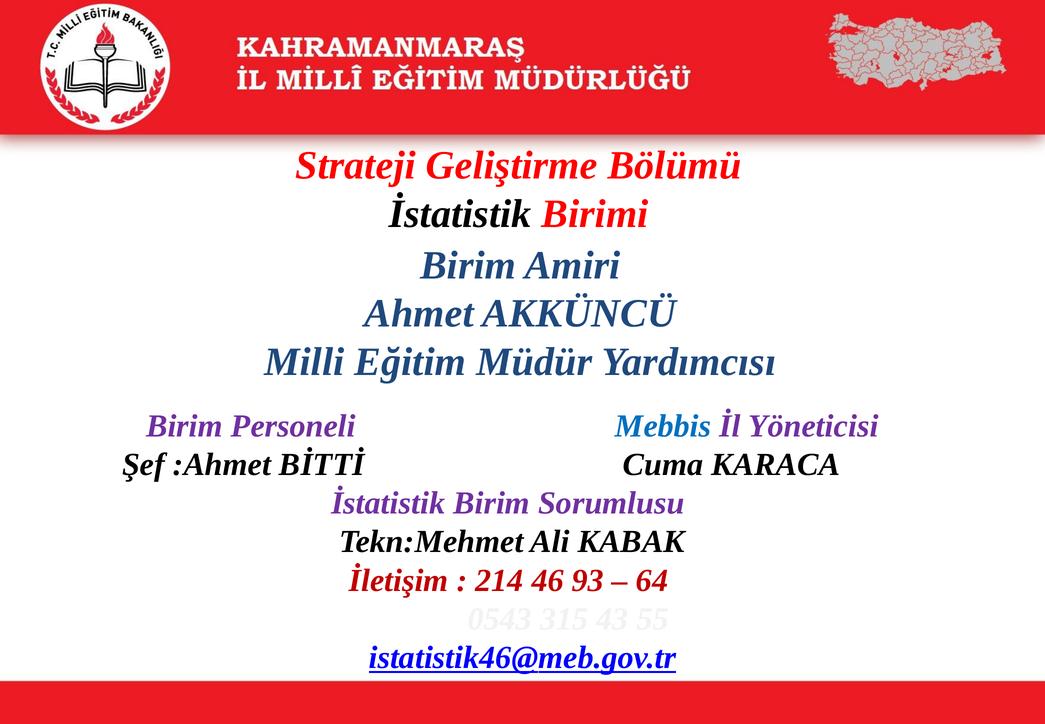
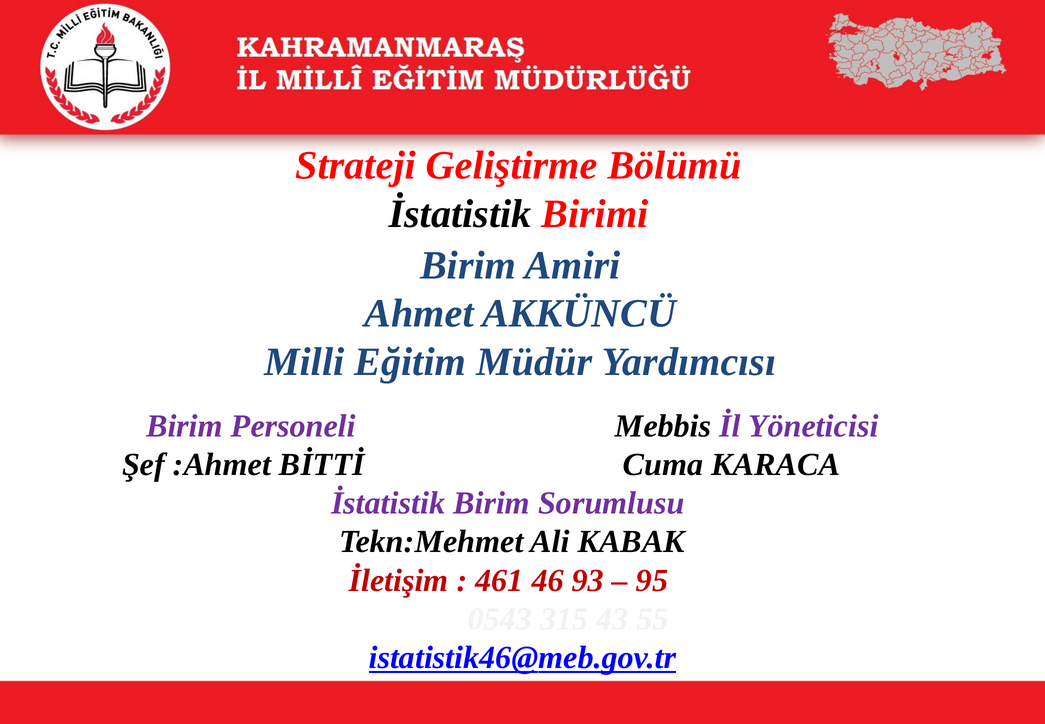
Mebbis colour: blue -> black
214: 214 -> 461
64: 64 -> 95
